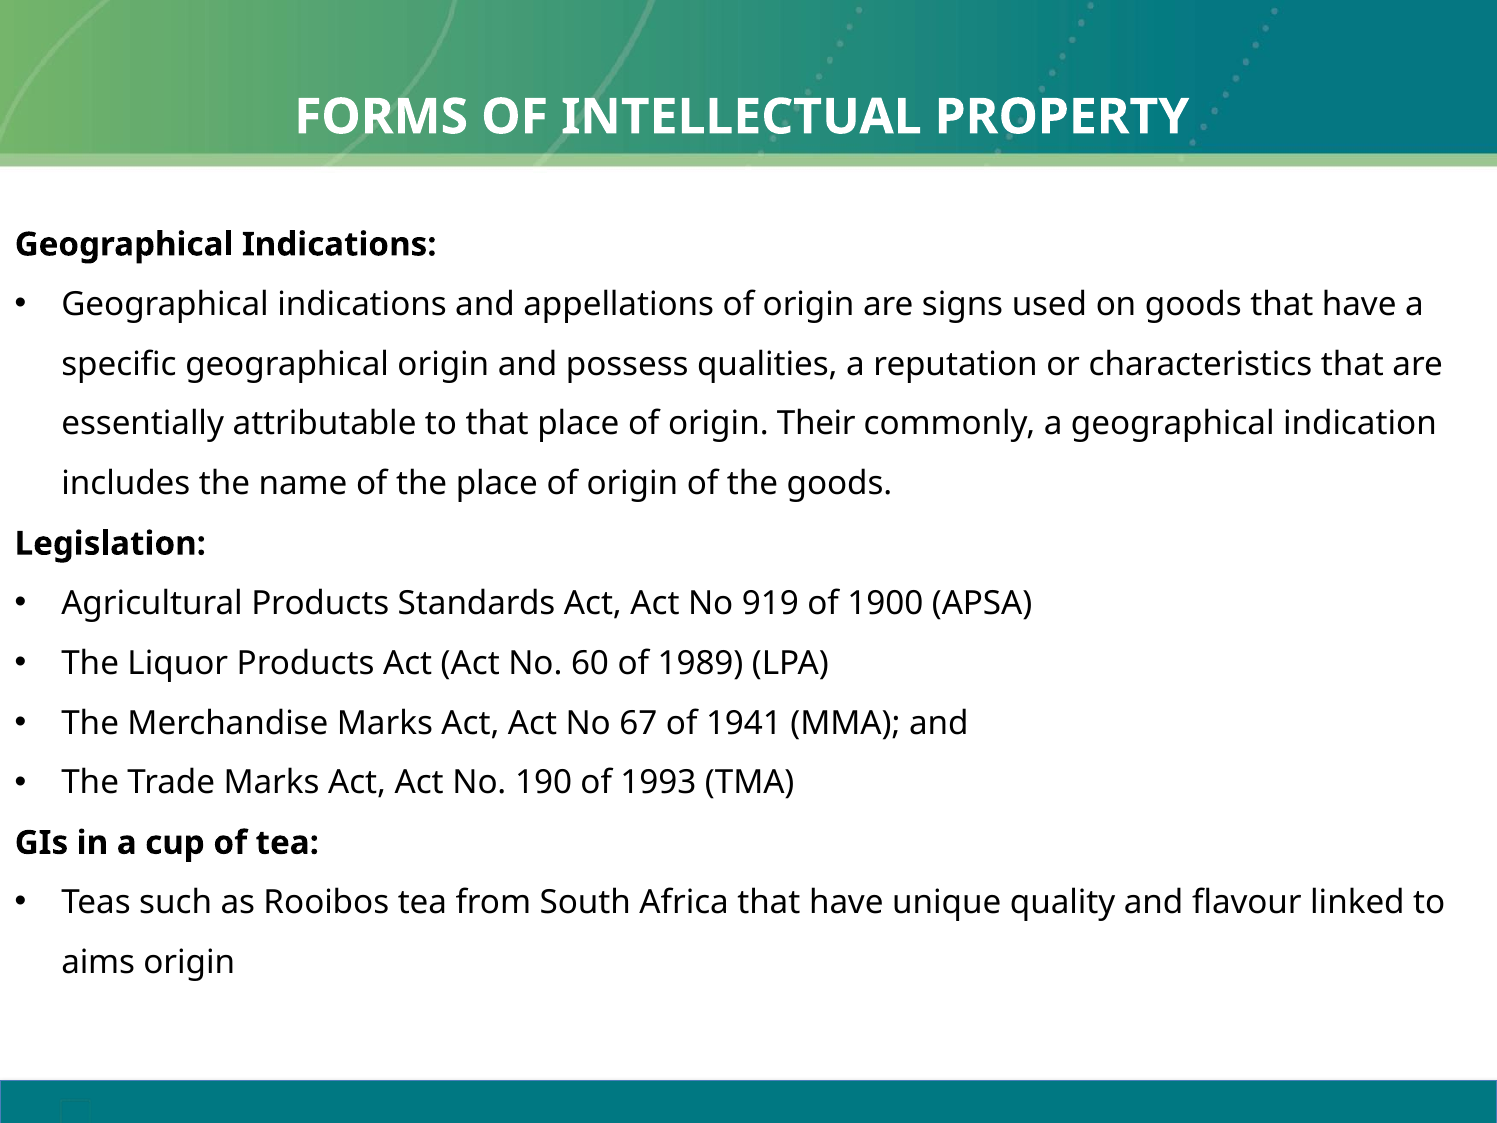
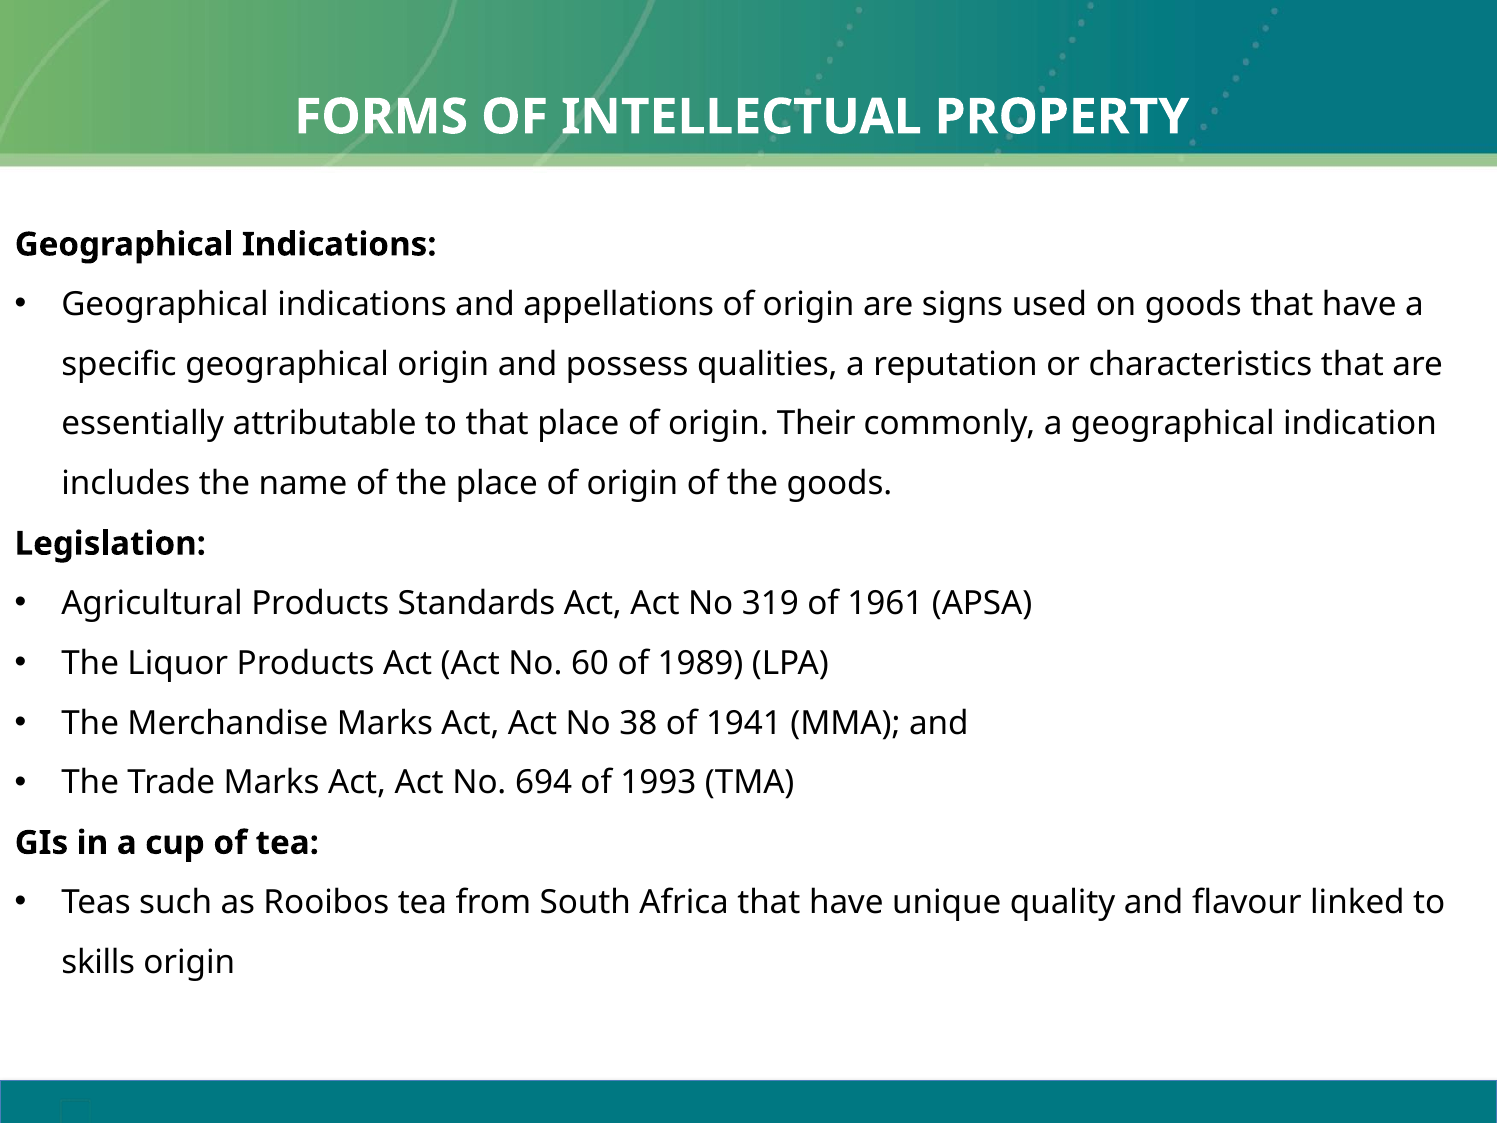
919: 919 -> 319
1900: 1900 -> 1961
67: 67 -> 38
190: 190 -> 694
aims: aims -> skills
